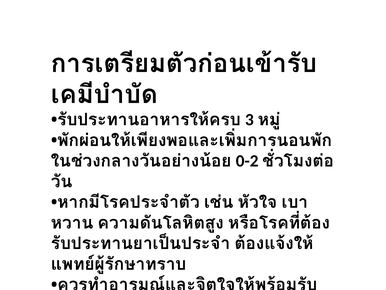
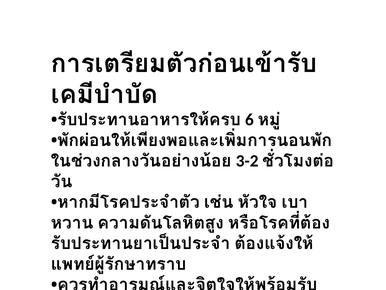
3: 3 -> 6
0-2: 0-2 -> 3-2
